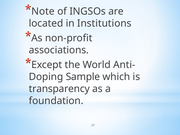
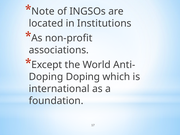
Sample at (83, 77): Sample -> Doping
transparency: transparency -> international
